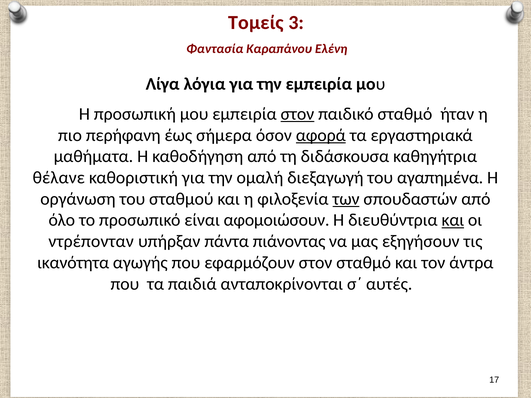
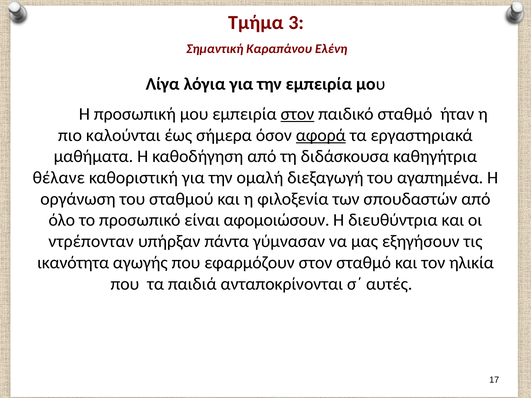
Τομείς: Τομείς -> Τμήμα
Φαντασία: Φαντασία -> Σημαντική
περήφανη: περήφανη -> καλούνται
των underline: present -> none
και at (453, 220) underline: present -> none
πιάνοντας: πιάνοντας -> γύμνασαν
άντρα: άντρα -> ηλικία
